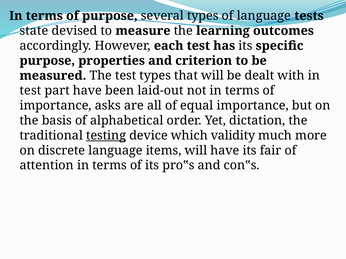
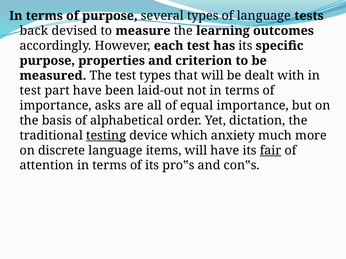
state: state -> back
validity: validity -> anxiety
fair underline: none -> present
